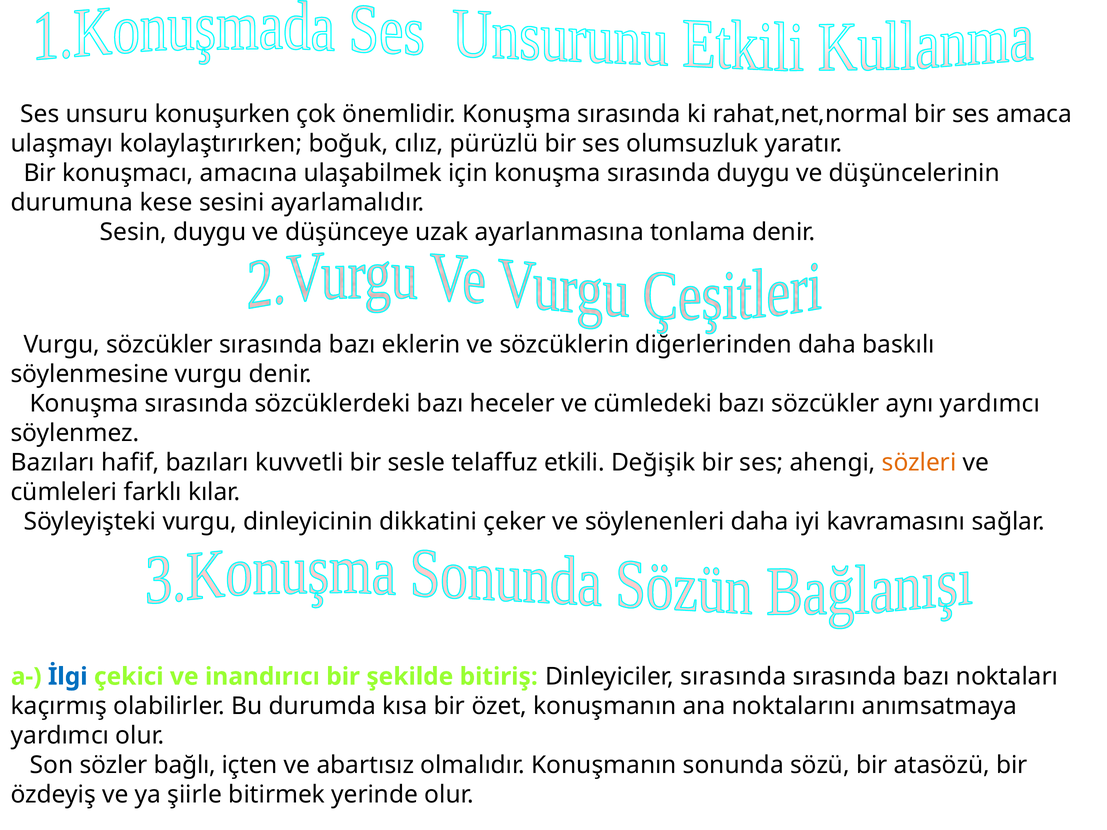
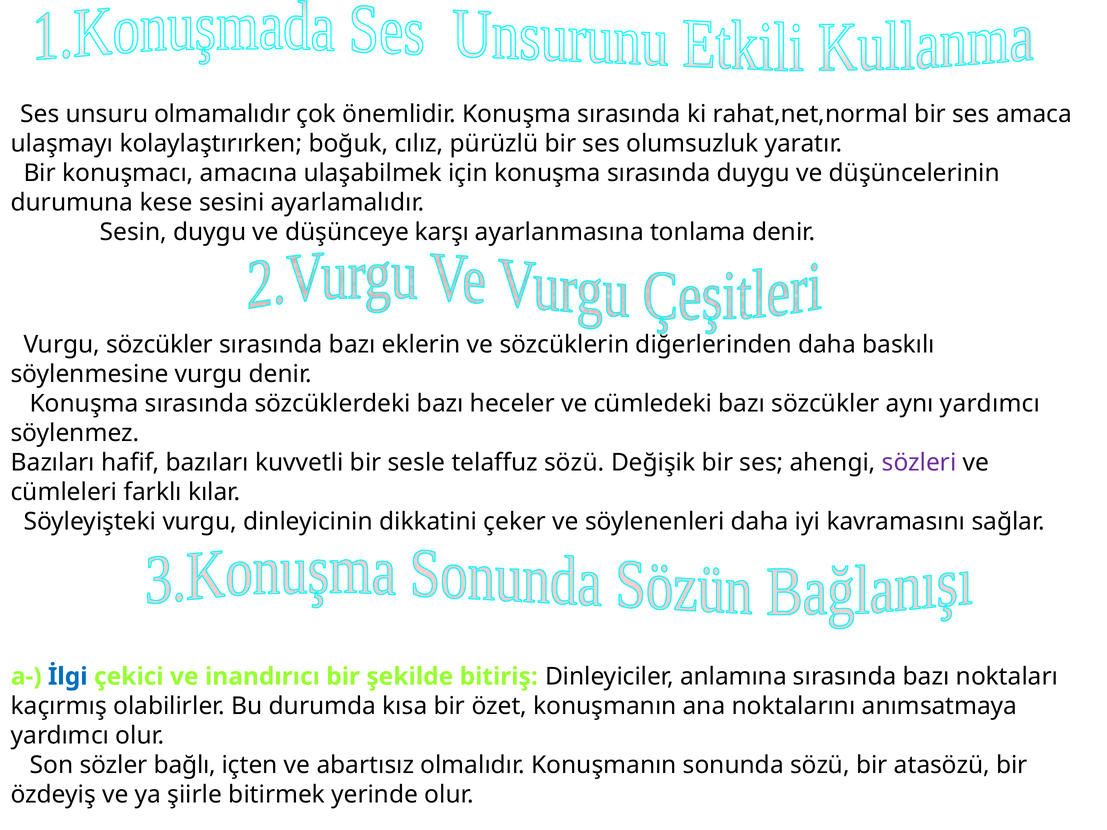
konuşurken: konuşurken -> olmamalıdır
uzak: uzak -> karşı
telaffuz etkili: etkili -> sözü
sözleri colour: orange -> purple
Dinleyiciler sırasında: sırasında -> anlamına
